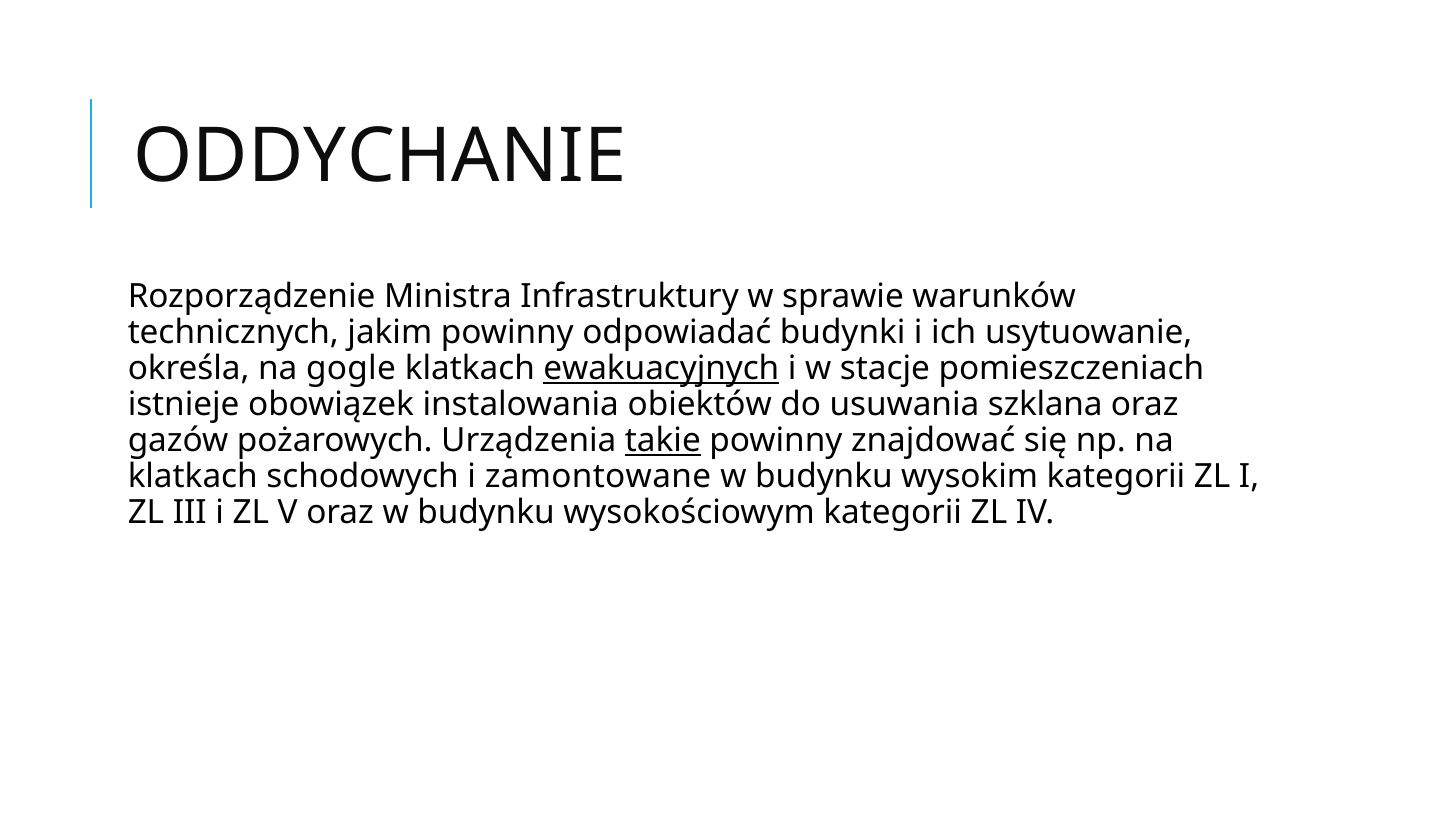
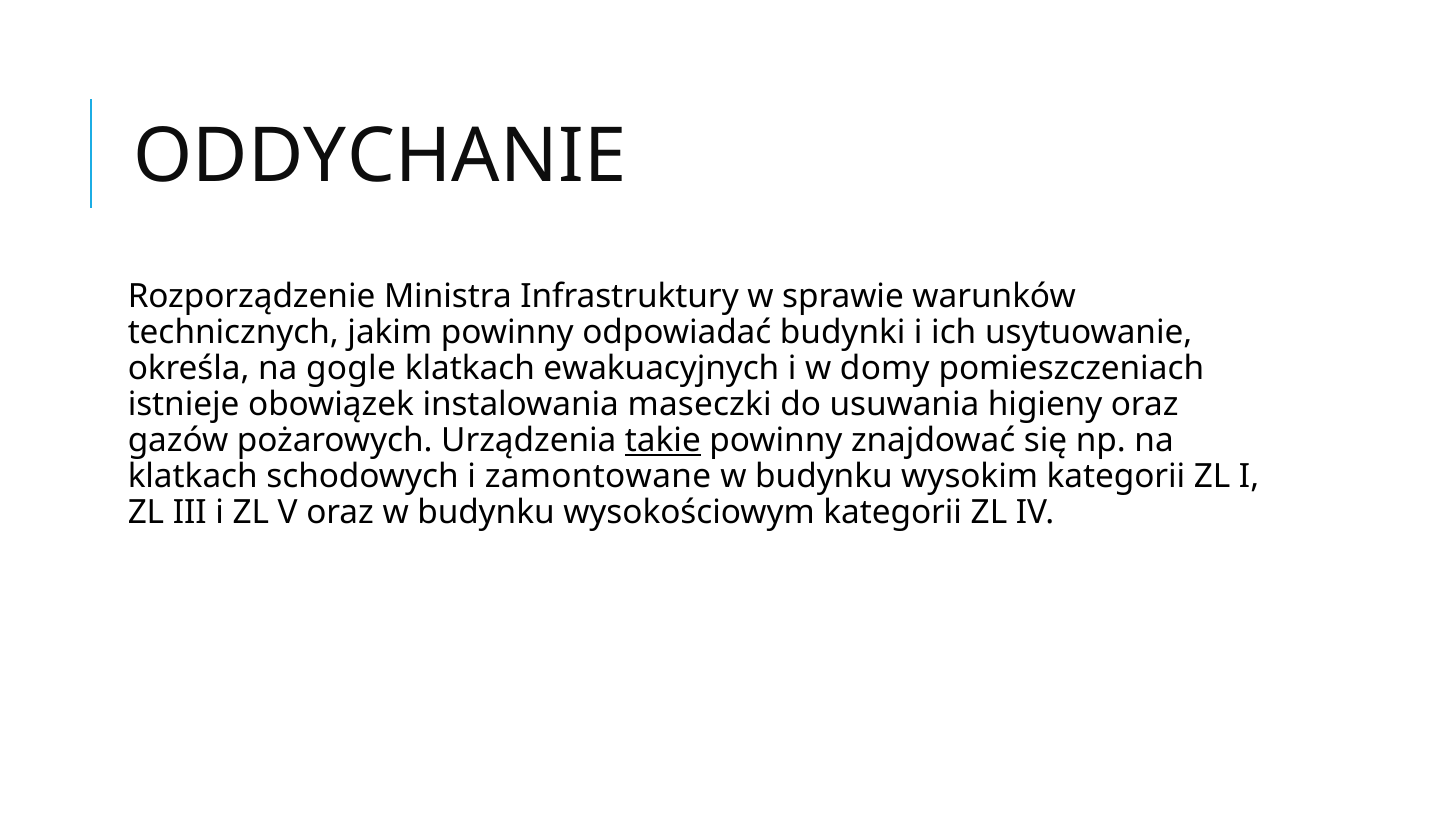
ewakuacyjnych underline: present -> none
stacje: stacje -> domy
obiektów: obiektów -> maseczki
szklana: szklana -> higieny
